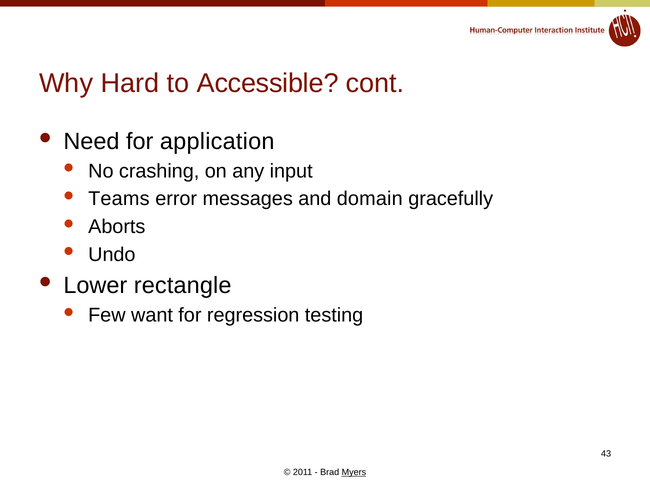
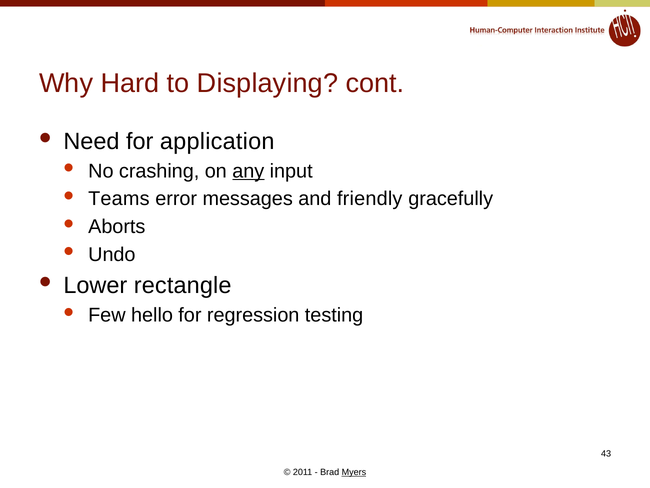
Accessible: Accessible -> Displaying
any underline: none -> present
domain: domain -> friendly
want: want -> hello
